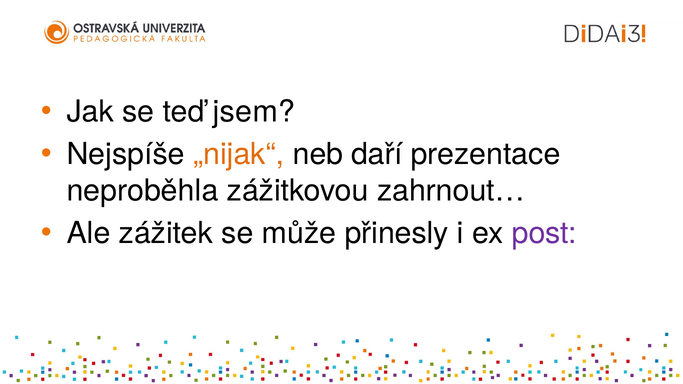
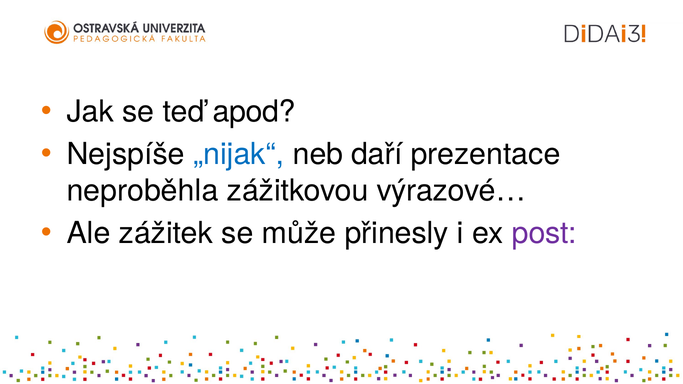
jsem: jsem -> apod
„nijak“ colour: orange -> blue
zahrnout…: zahrnout… -> výrazové…
